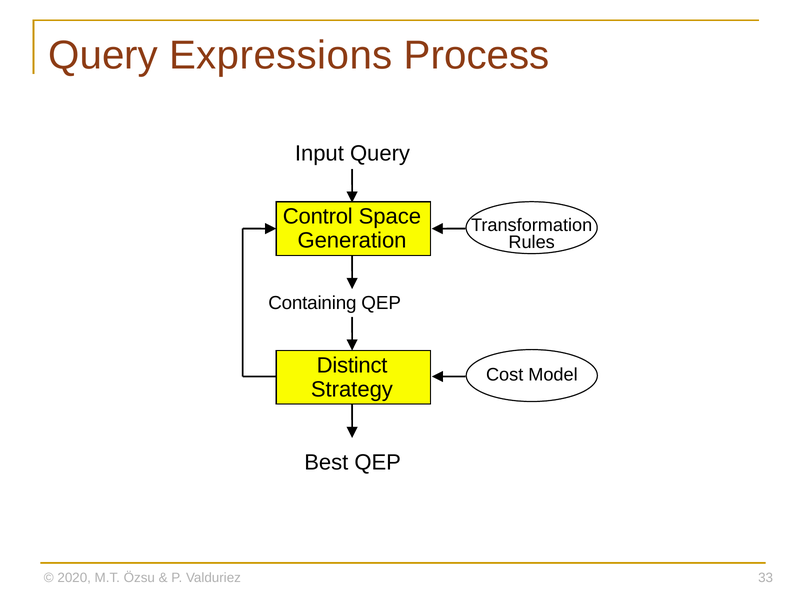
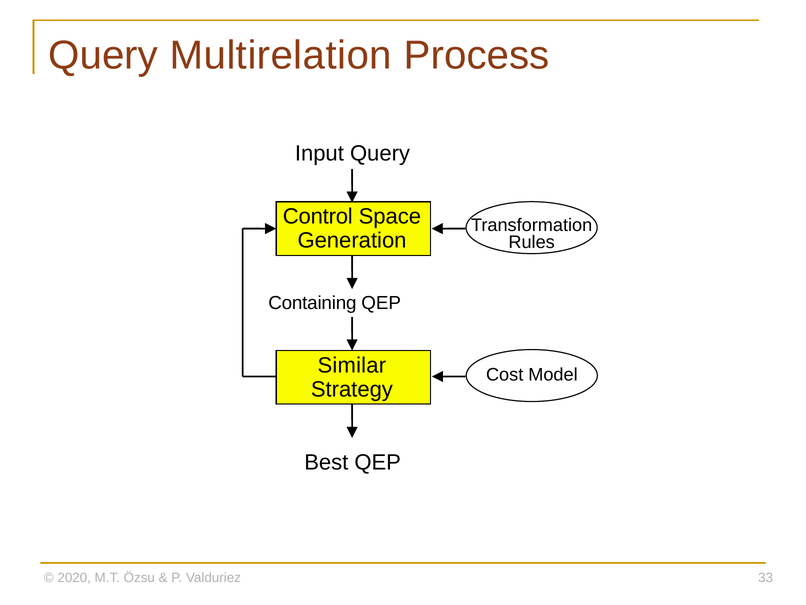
Expressions: Expressions -> Multirelation
Distinct: Distinct -> Similar
